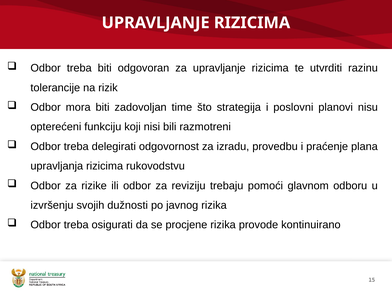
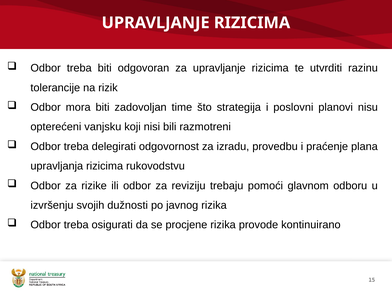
funkciju: funkciju -> vanjsku
